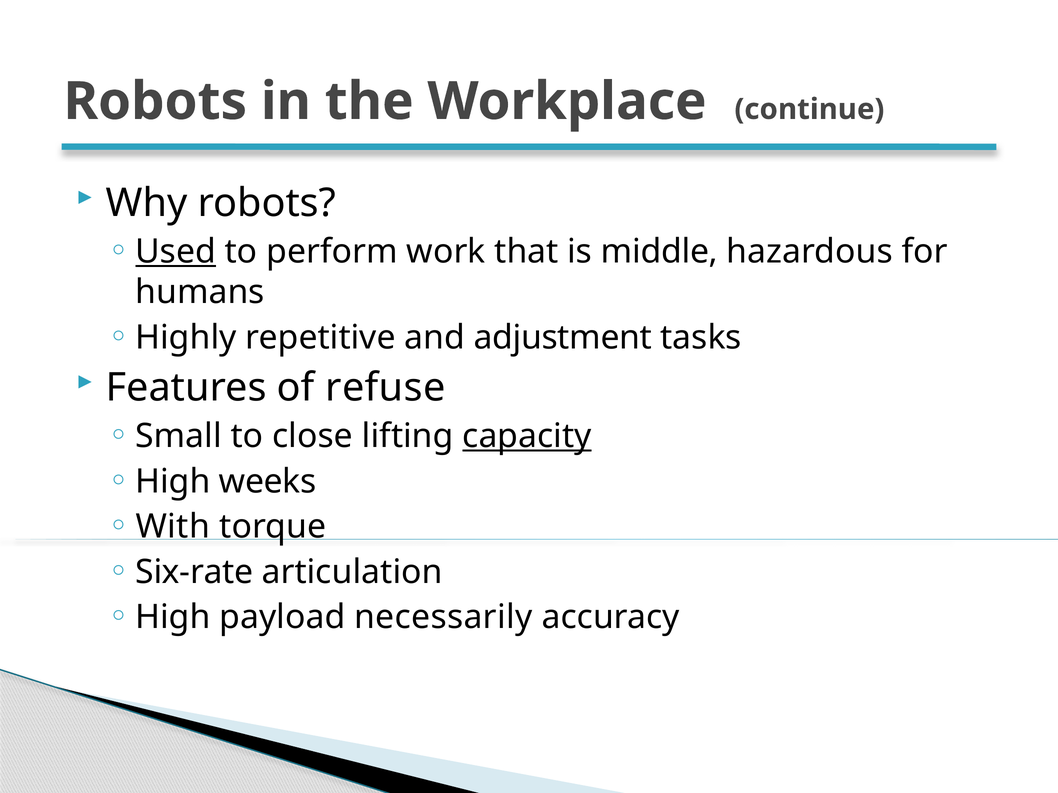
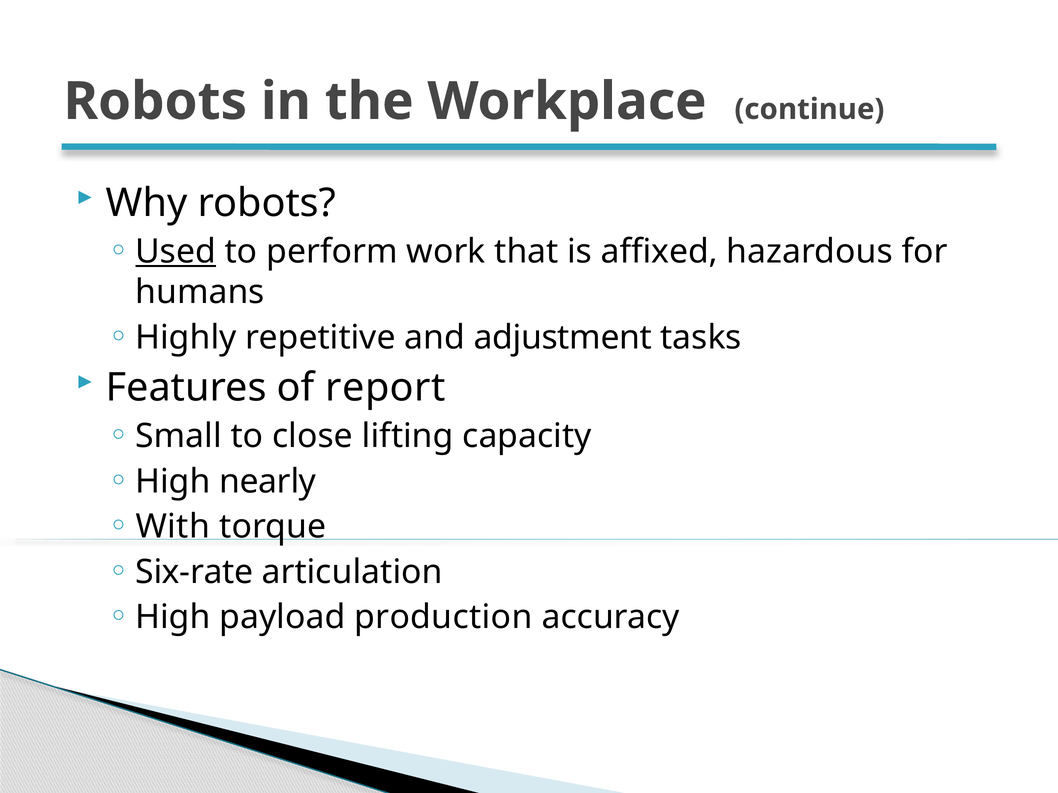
middle: middle -> affixed
refuse: refuse -> report
capacity underline: present -> none
weeks: weeks -> nearly
necessarily: necessarily -> production
